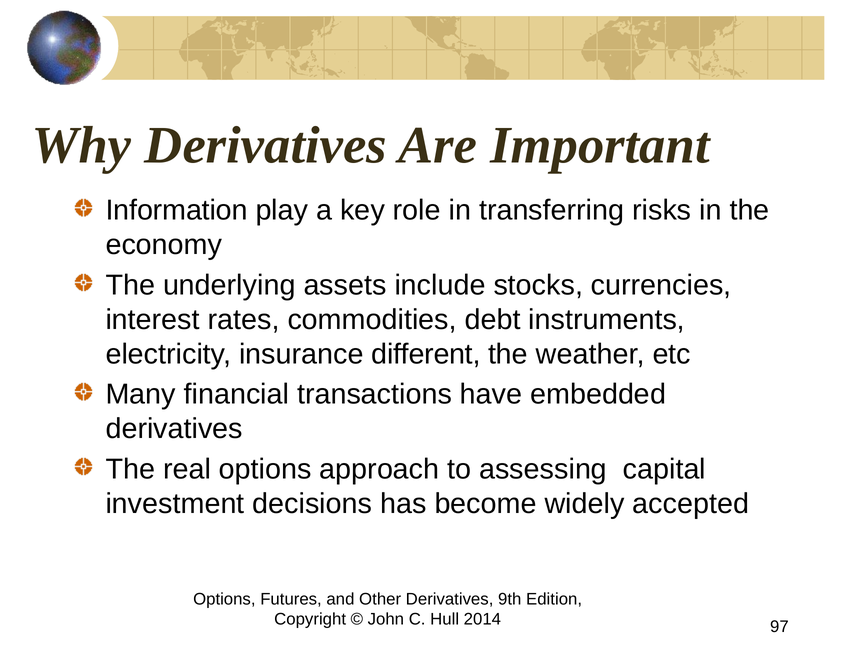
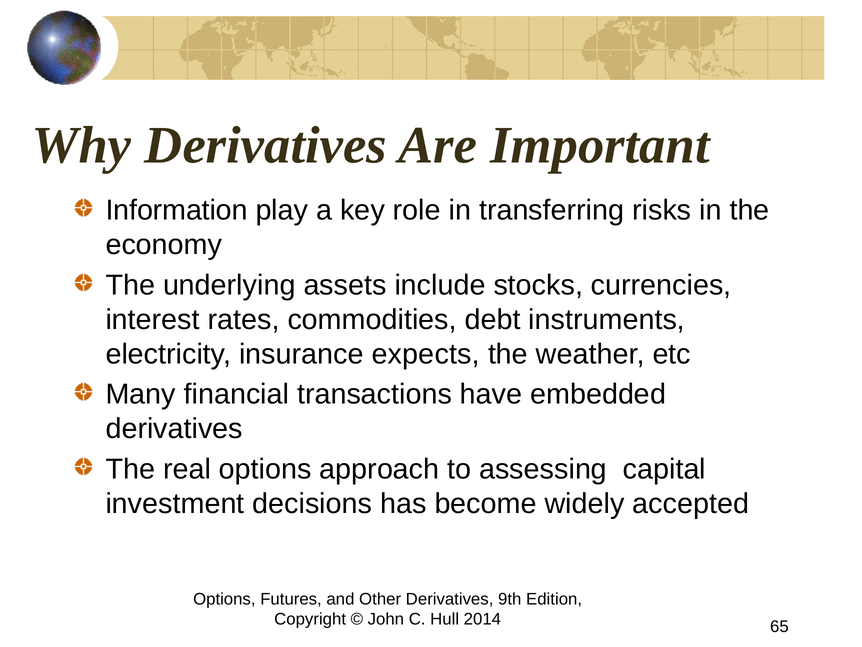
different: different -> expects
97: 97 -> 65
